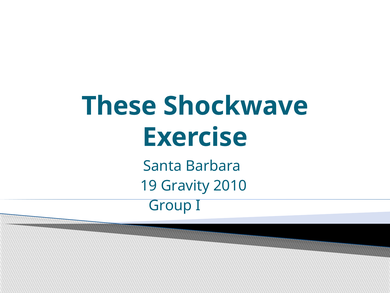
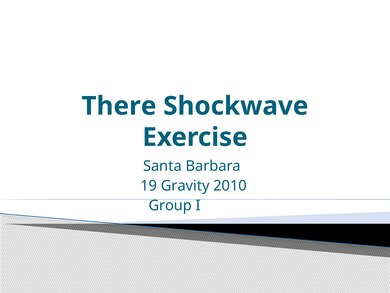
These: These -> There
